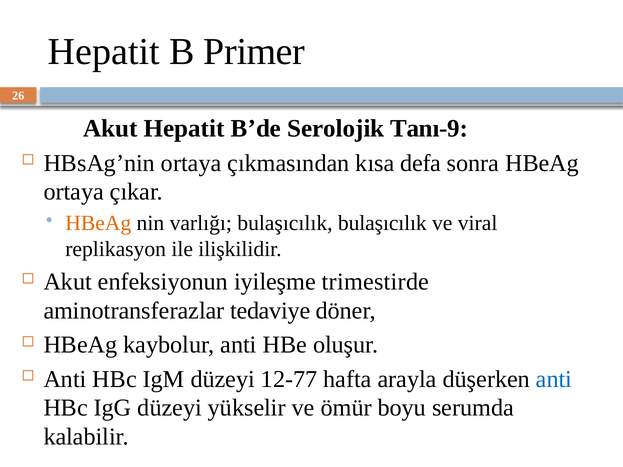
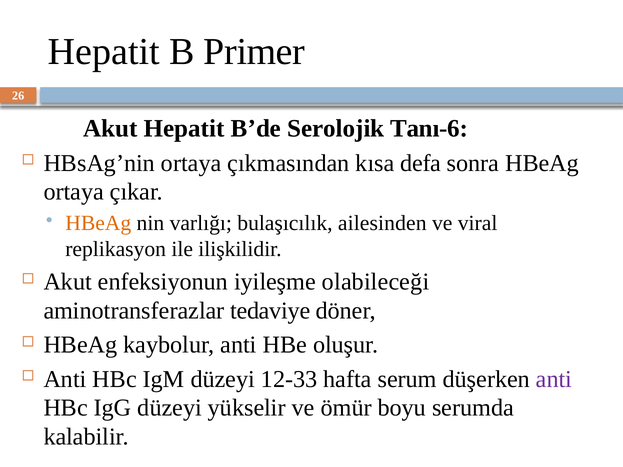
Tanı-9: Tanı-9 -> Tanı-6
bulaşıcılık bulaşıcılık: bulaşıcılık -> ailesinden
trimestirde: trimestirde -> olabileceği
12-77: 12-77 -> 12-33
arayla: arayla -> serum
anti at (554, 379) colour: blue -> purple
